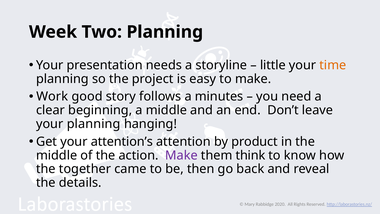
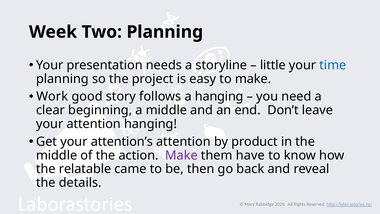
time colour: orange -> blue
a minutes: minutes -> hanging
your planning: planning -> attention
think: think -> have
together: together -> relatable
